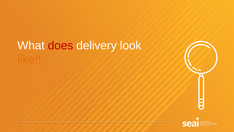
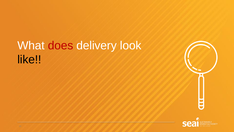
like colour: orange -> black
